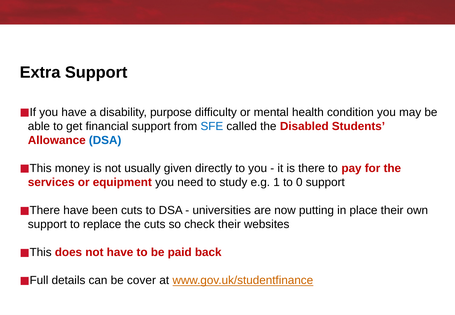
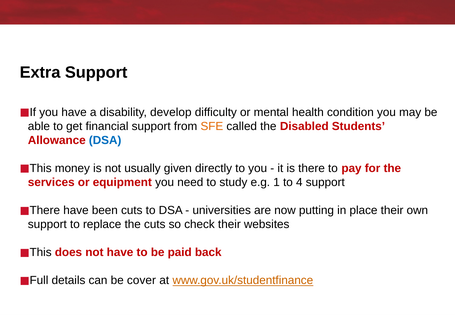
purpose: purpose -> develop
SFE colour: blue -> orange
0: 0 -> 4
